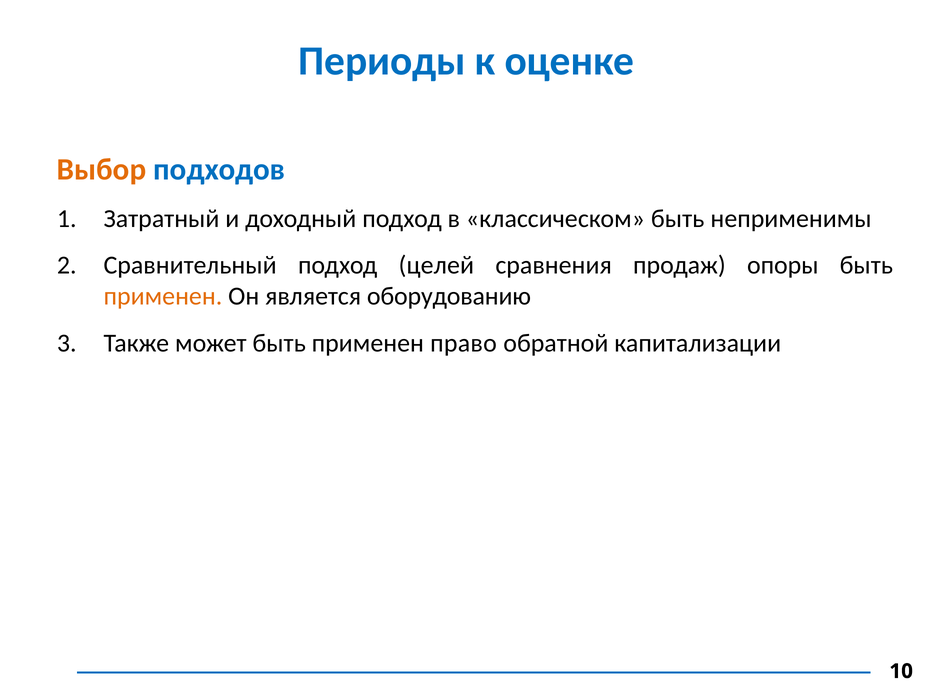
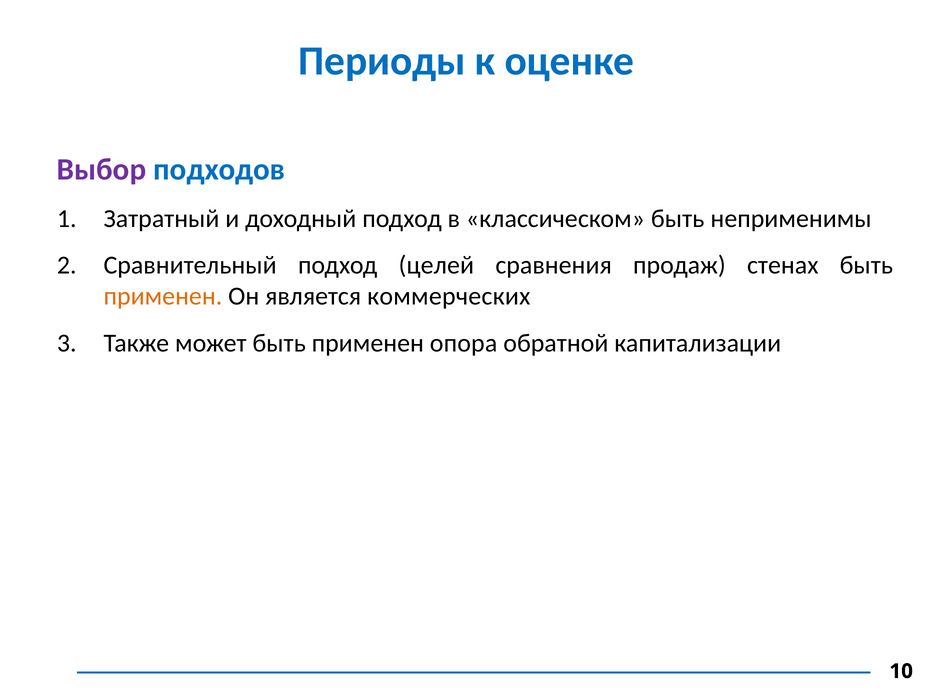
Выбор colour: orange -> purple
опоры: опоры -> стенах
оборудованию: оборудованию -> коммерческих
право: право -> опора
